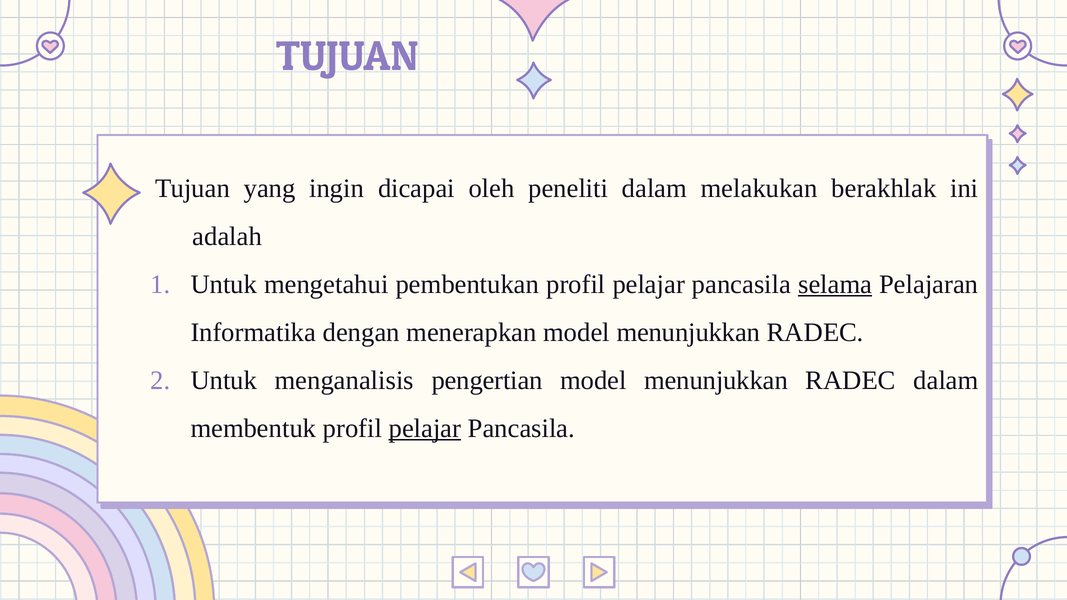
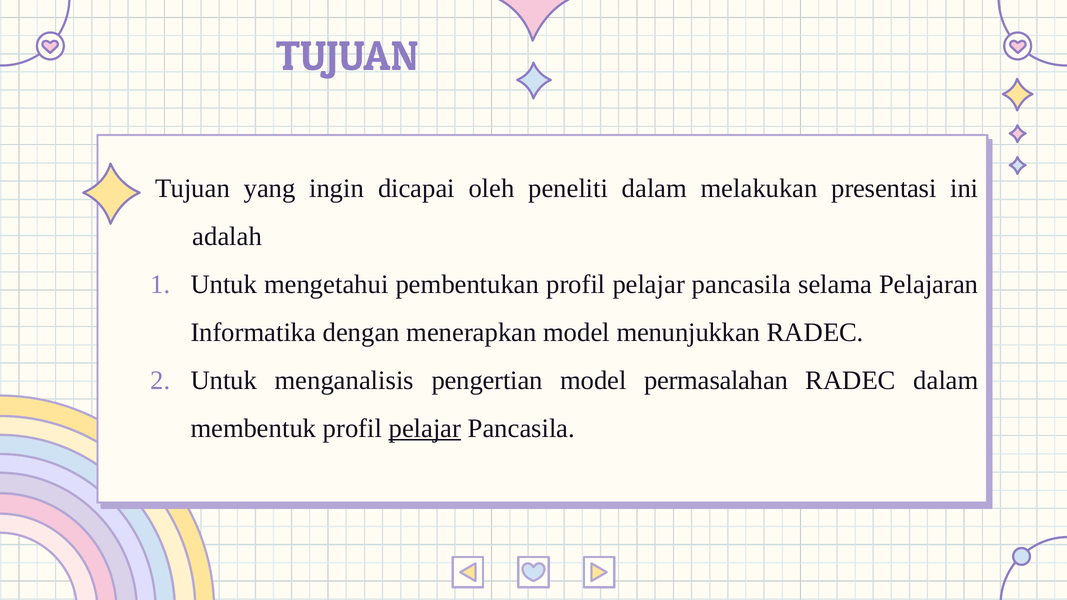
berakhlak: berakhlak -> presentasi
selama underline: present -> none
menunjukkan at (716, 381): menunjukkan -> permasalahan
